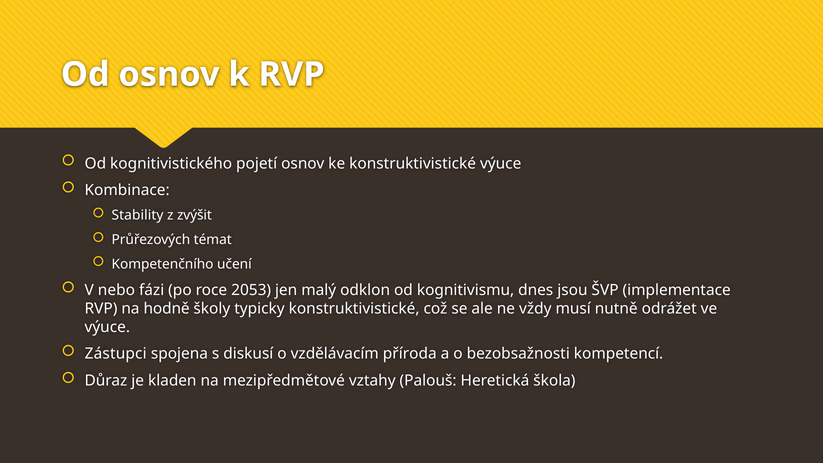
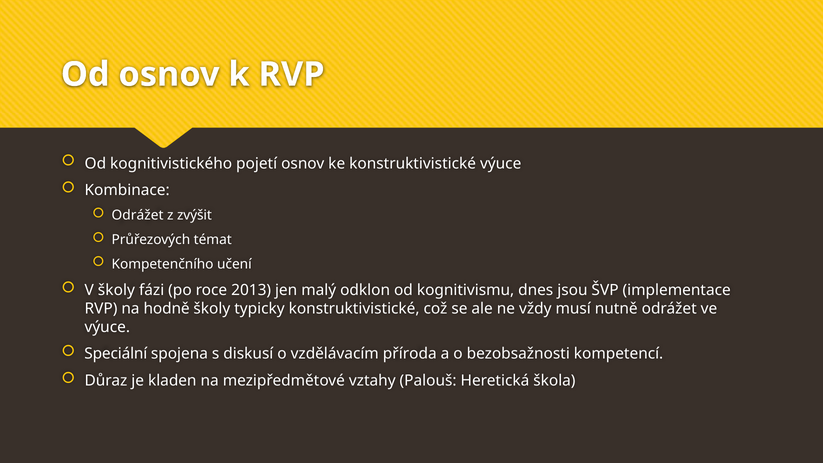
Stability at (138, 215): Stability -> Odrážet
V nebo: nebo -> školy
2053: 2053 -> 2013
Zástupci: Zástupci -> Speciální
